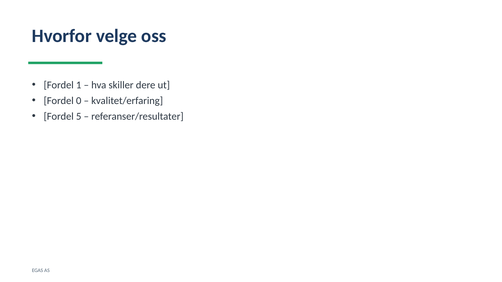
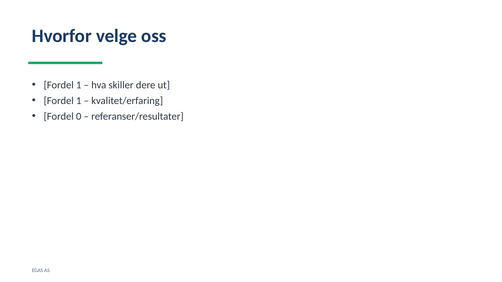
0 at (79, 101): 0 -> 1
5: 5 -> 0
